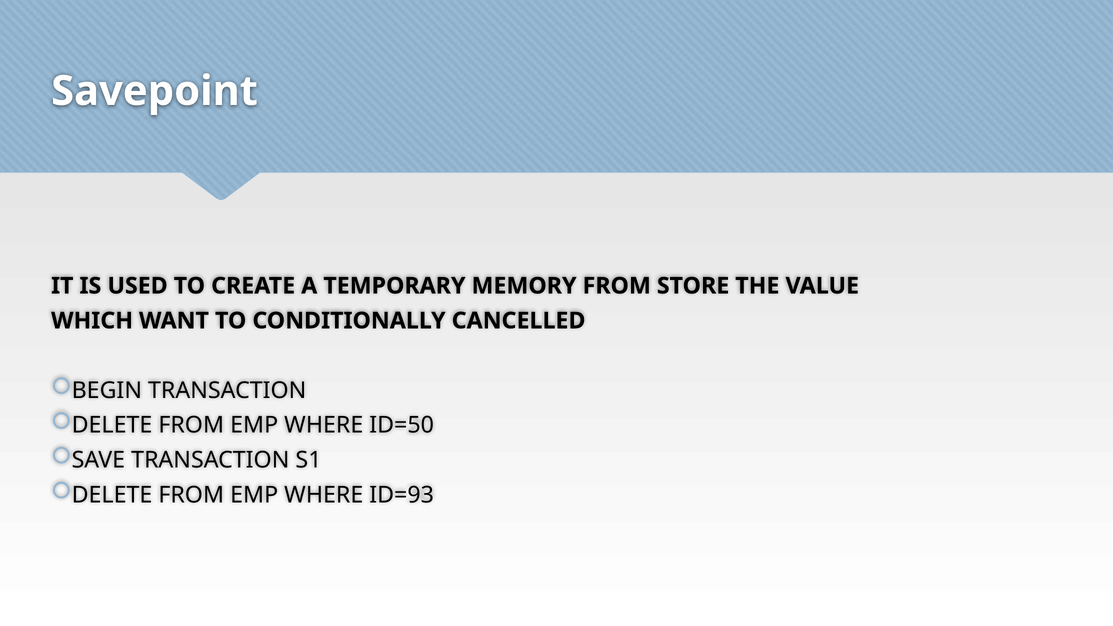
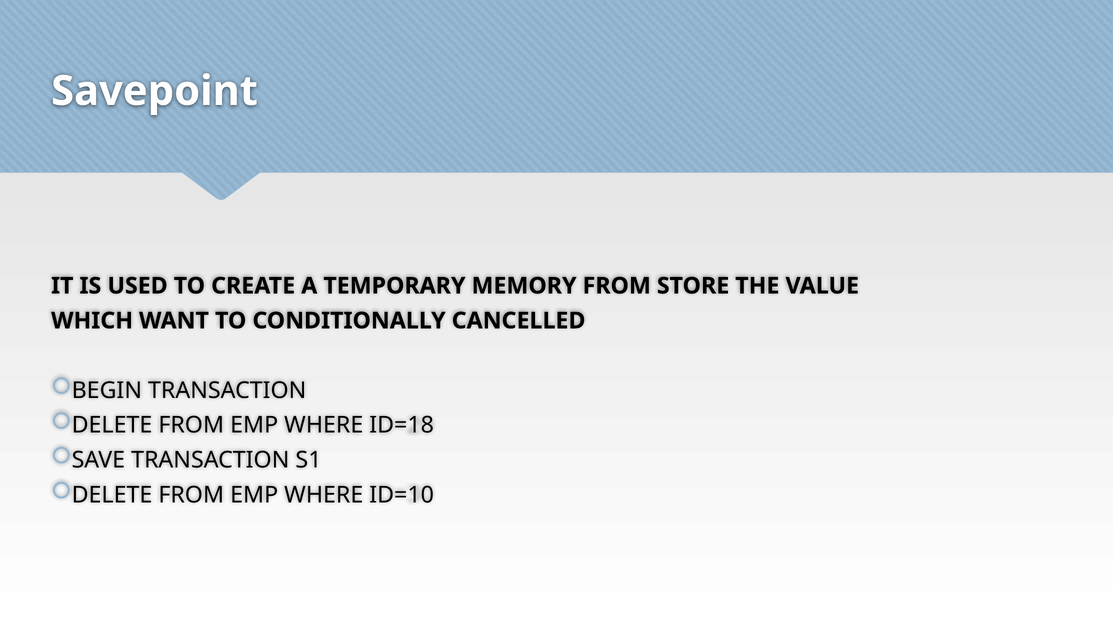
ID=50: ID=50 -> ID=18
ID=93: ID=93 -> ID=10
